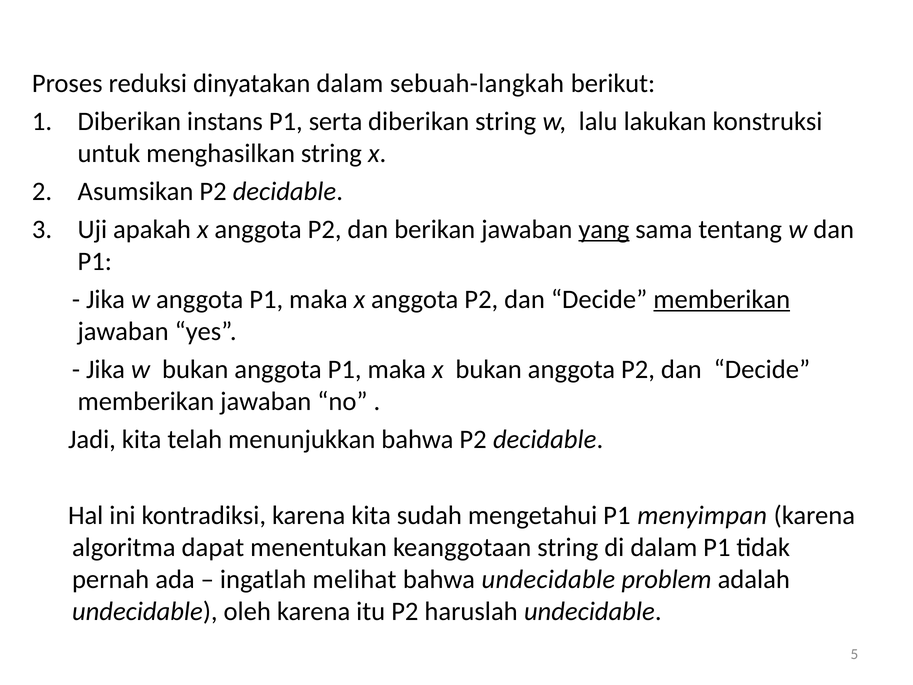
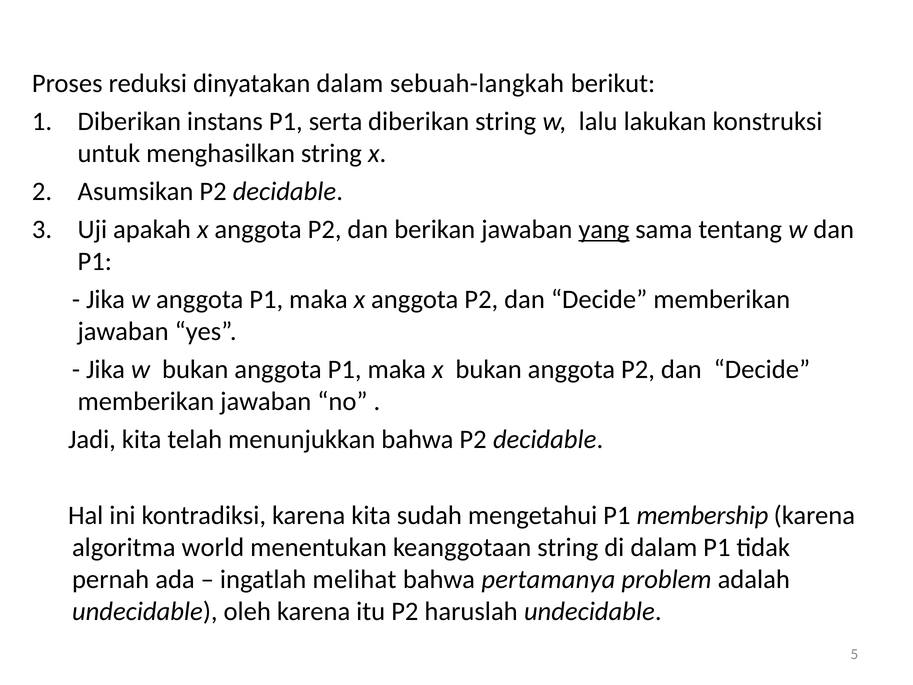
memberikan at (722, 299) underline: present -> none
menyimpan: menyimpan -> membership
dapat: dapat -> world
bahwa undecidable: undecidable -> pertamanya
